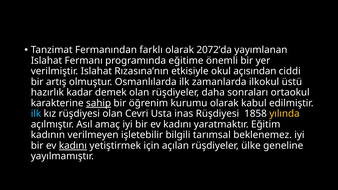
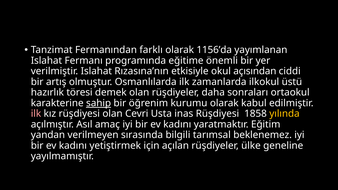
2072’da: 2072’da -> 1156’da
kadar: kadar -> töresi
ilk at (36, 114) colour: light blue -> pink
kadının: kadının -> yandan
işletebilir: işletebilir -> sırasında
kadını at (73, 146) underline: present -> none
